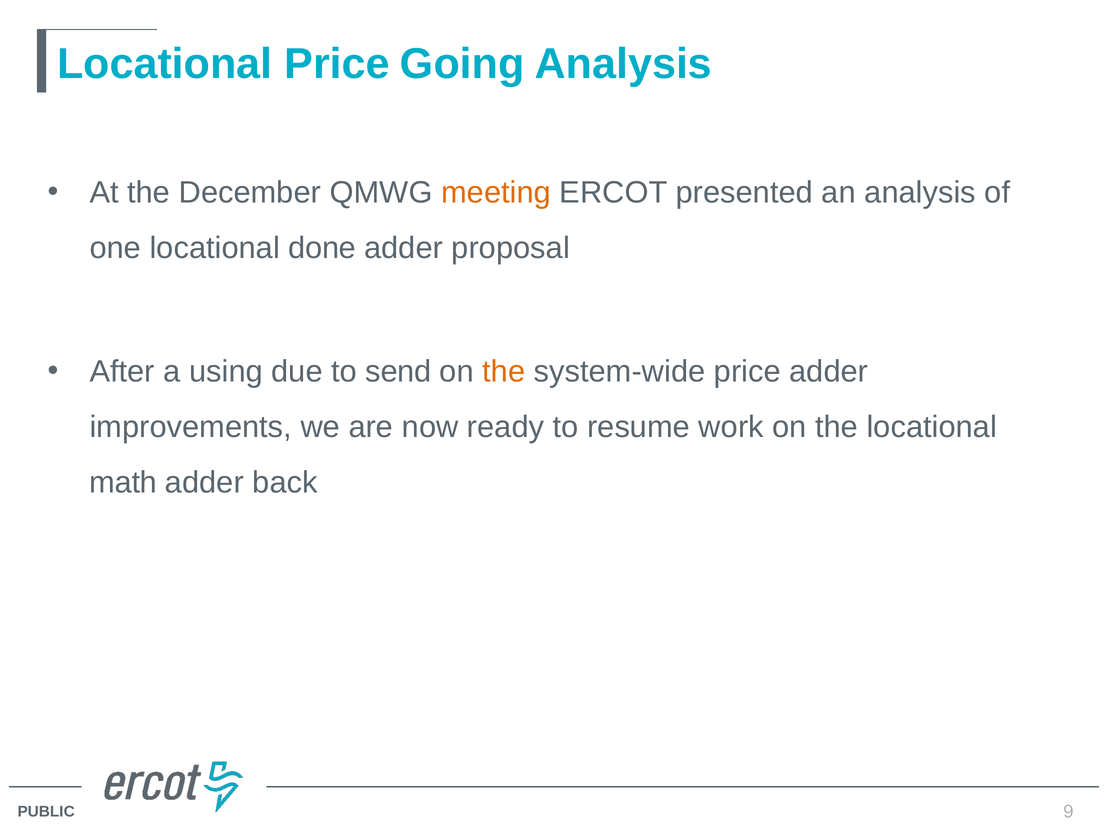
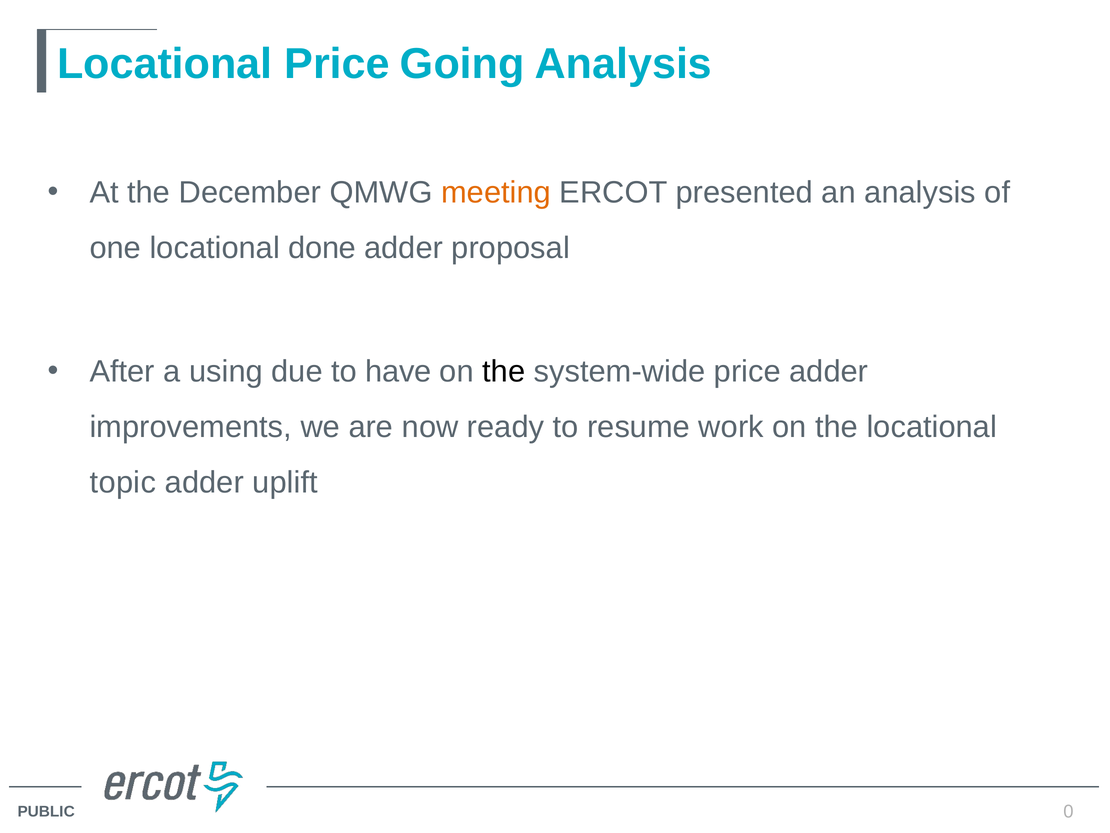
send: send -> have
the at (504, 371) colour: orange -> black
math: math -> topic
back: back -> uplift
9: 9 -> 0
